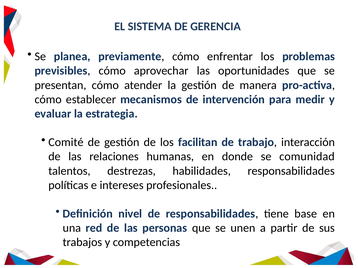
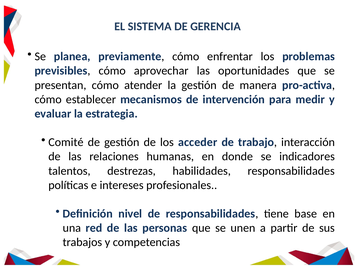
facilitan: facilitan -> acceder
comunidad: comunidad -> indicadores
